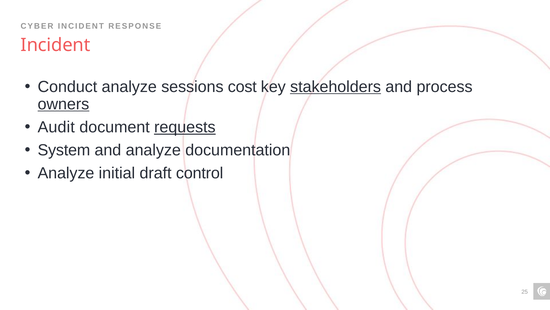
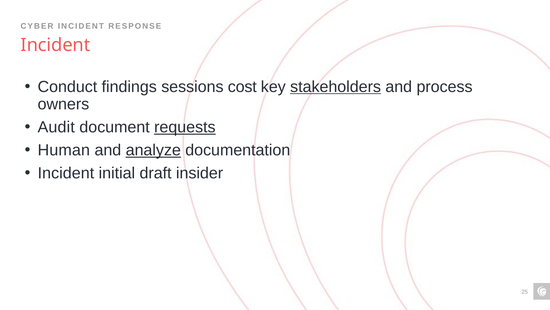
Conduct analyze: analyze -> findings
owners underline: present -> none
System: System -> Human
analyze at (153, 150) underline: none -> present
Analyze at (66, 173): Analyze -> Incident
control: control -> insider
